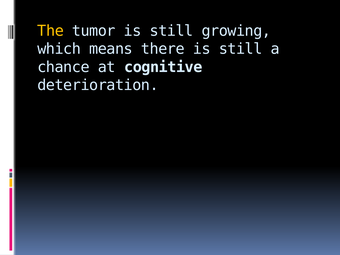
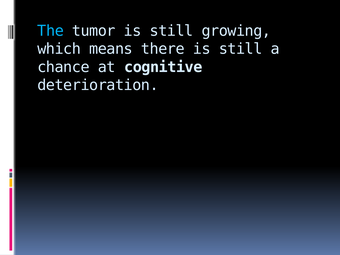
The colour: yellow -> light blue
